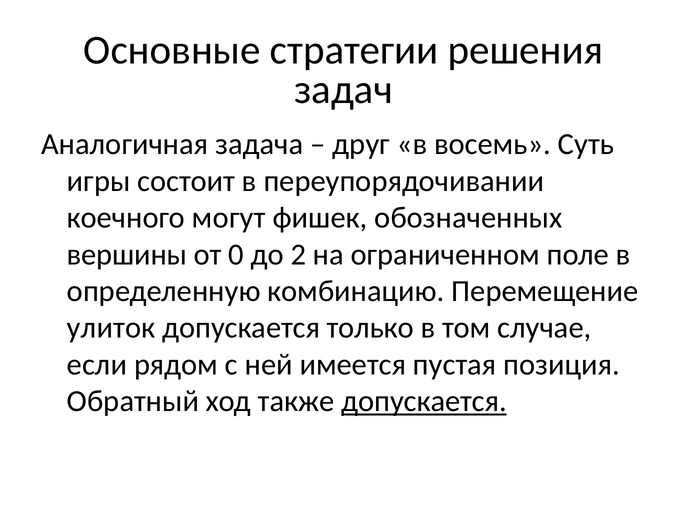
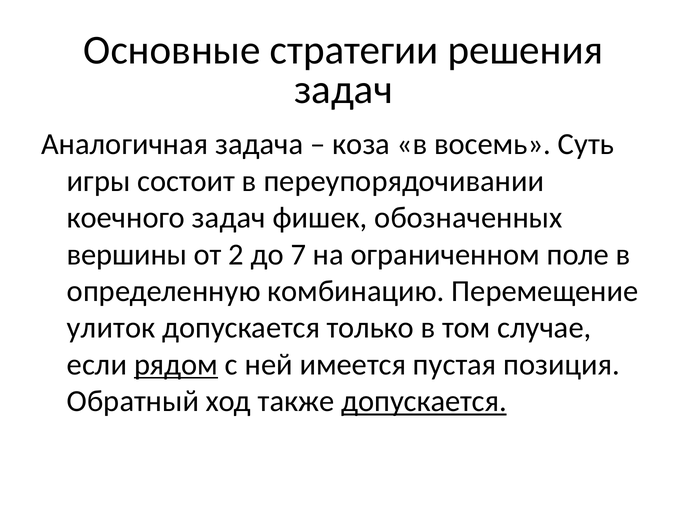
друг: друг -> коза
коечного могут: могут -> задач
0: 0 -> 2
2: 2 -> 7
рядом underline: none -> present
